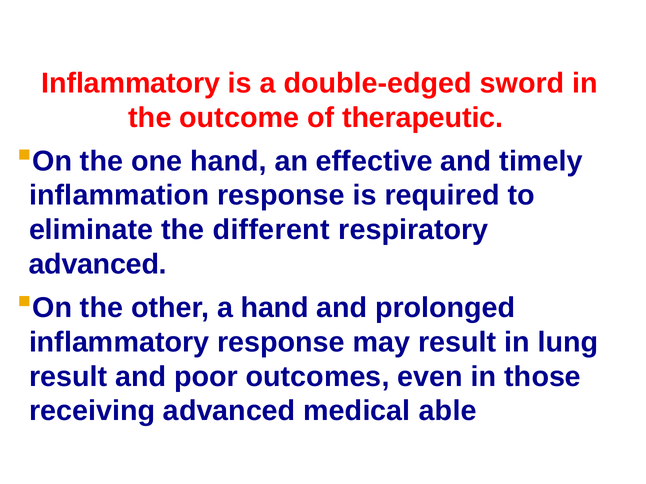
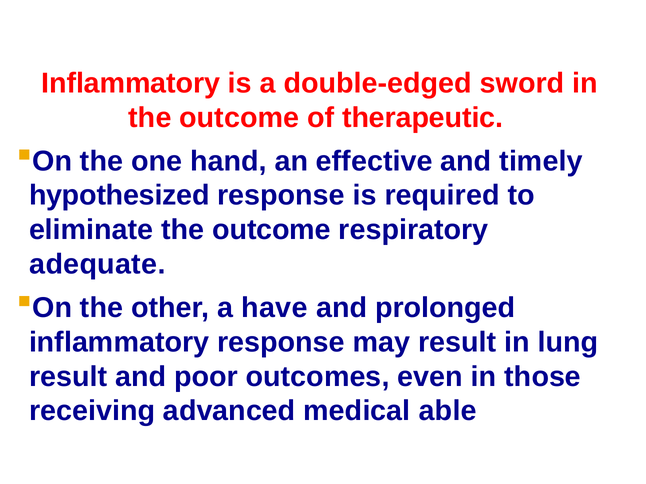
inflammation: inflammation -> hypothesized
eliminate the different: different -> outcome
advanced at (98, 265): advanced -> adequate
a hand: hand -> have
